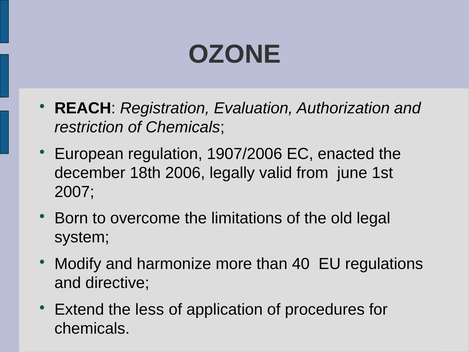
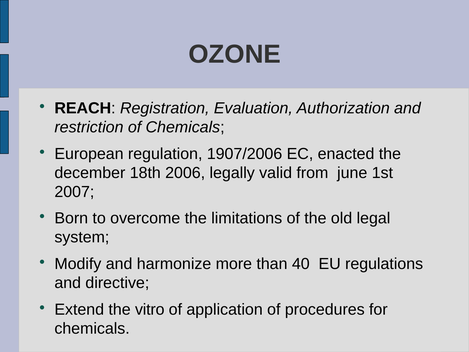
less: less -> vitro
